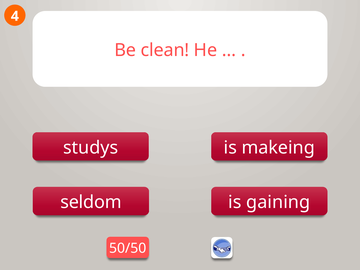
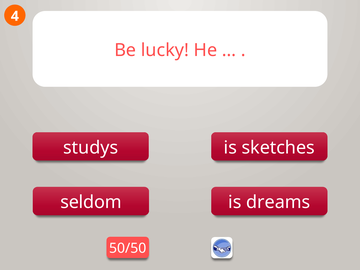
clean: clean -> lucky
makeing: makeing -> sketches
gaining: gaining -> dreams
